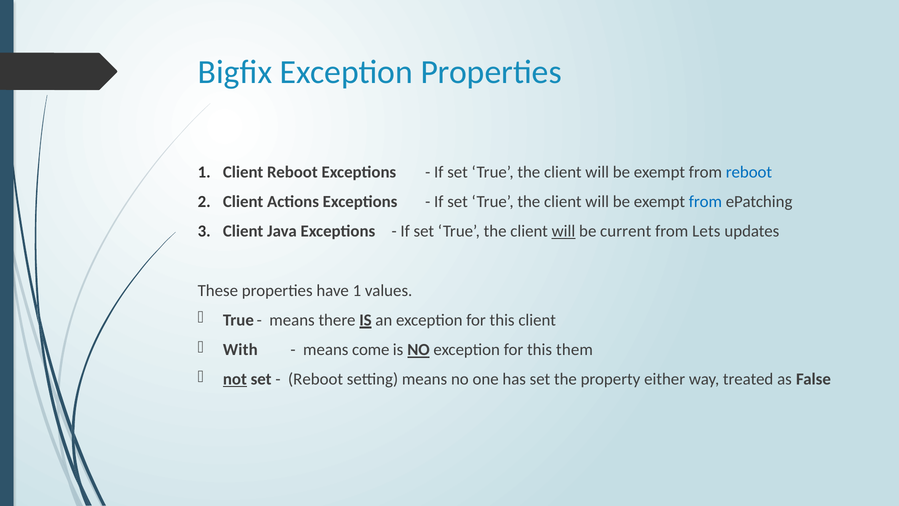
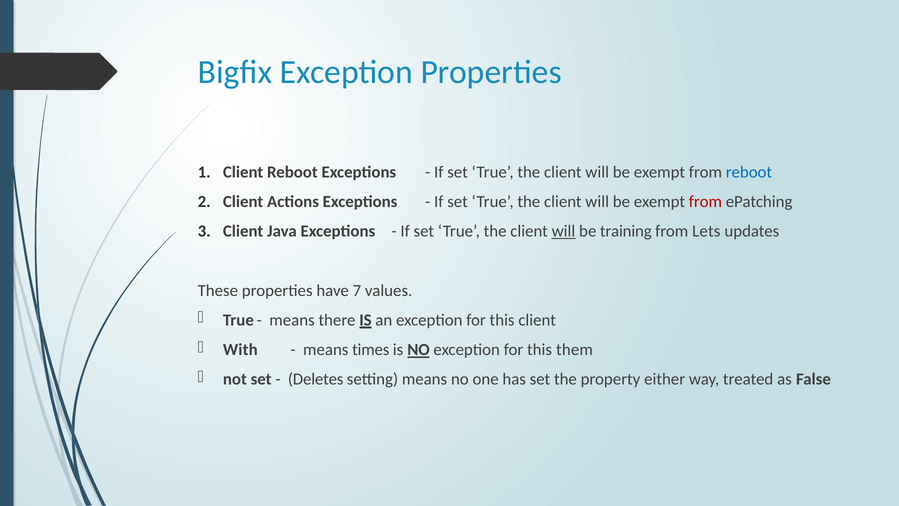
from at (705, 202) colour: blue -> red
current: current -> training
have 1: 1 -> 7
come: come -> times
not underline: present -> none
Reboot at (316, 379): Reboot -> Deletes
